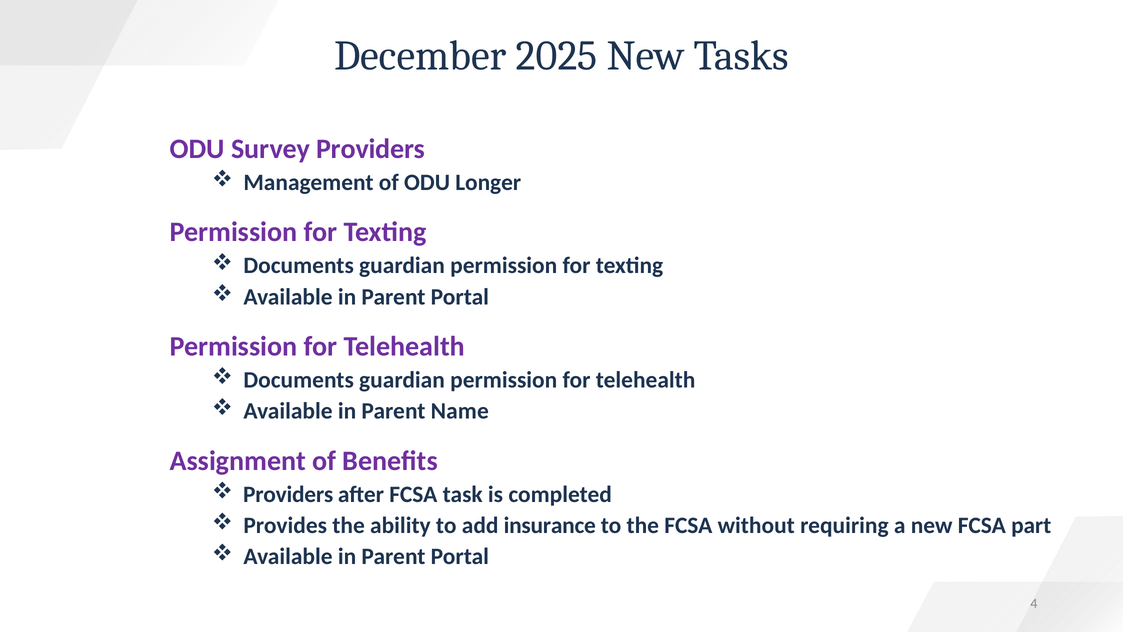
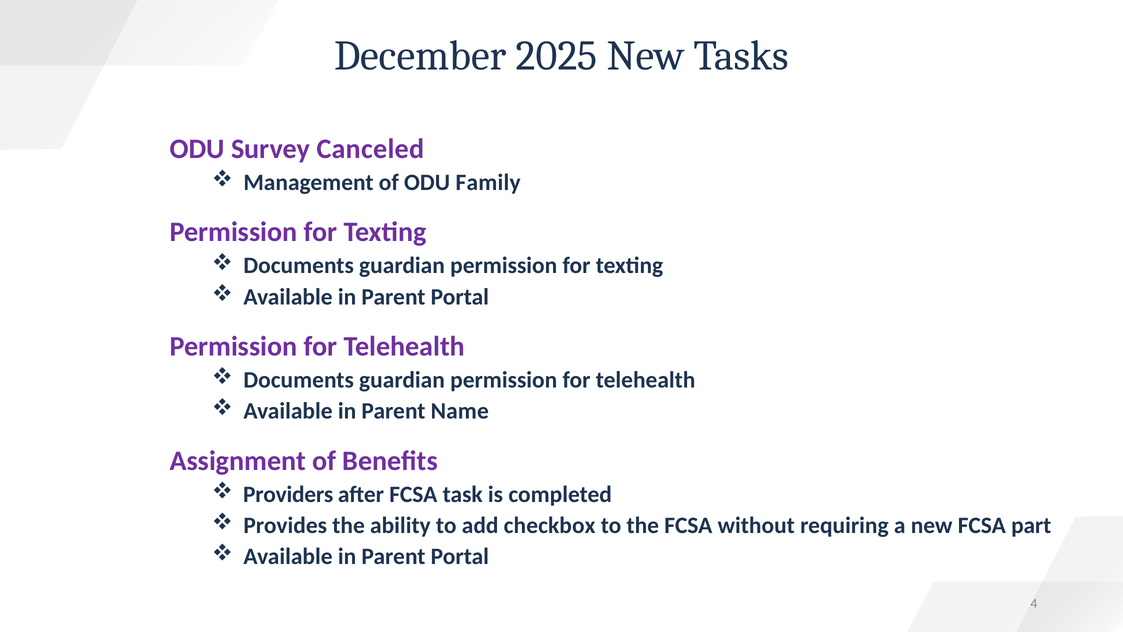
Survey Providers: Providers -> Canceled
Longer: Longer -> Family
insurance: insurance -> checkbox
